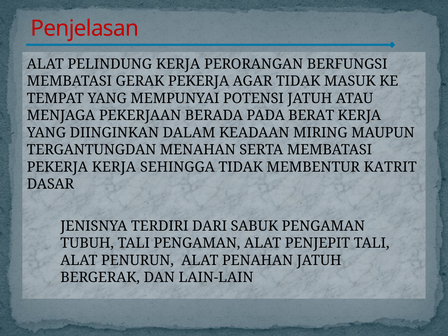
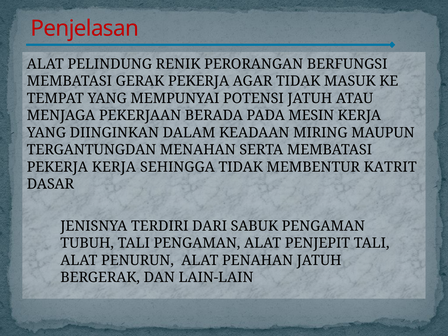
PELINDUNG KERJA: KERJA -> RENIK
BERAT: BERAT -> MESIN
